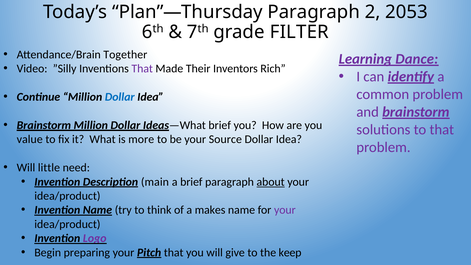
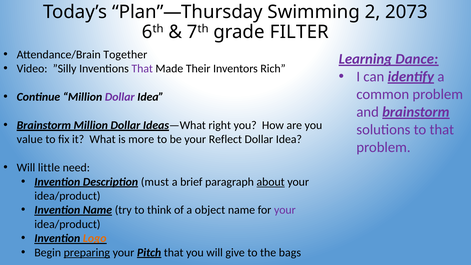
Plan”—Thursday Paragraph: Paragraph -> Swimming
2053: 2053 -> 2073
Dollar at (120, 97) colour: blue -> purple
Ideas—What brief: brief -> right
Source: Source -> Reflect
main: main -> must
makes: makes -> object
Logo colour: purple -> orange
preparing underline: none -> present
keep: keep -> bags
